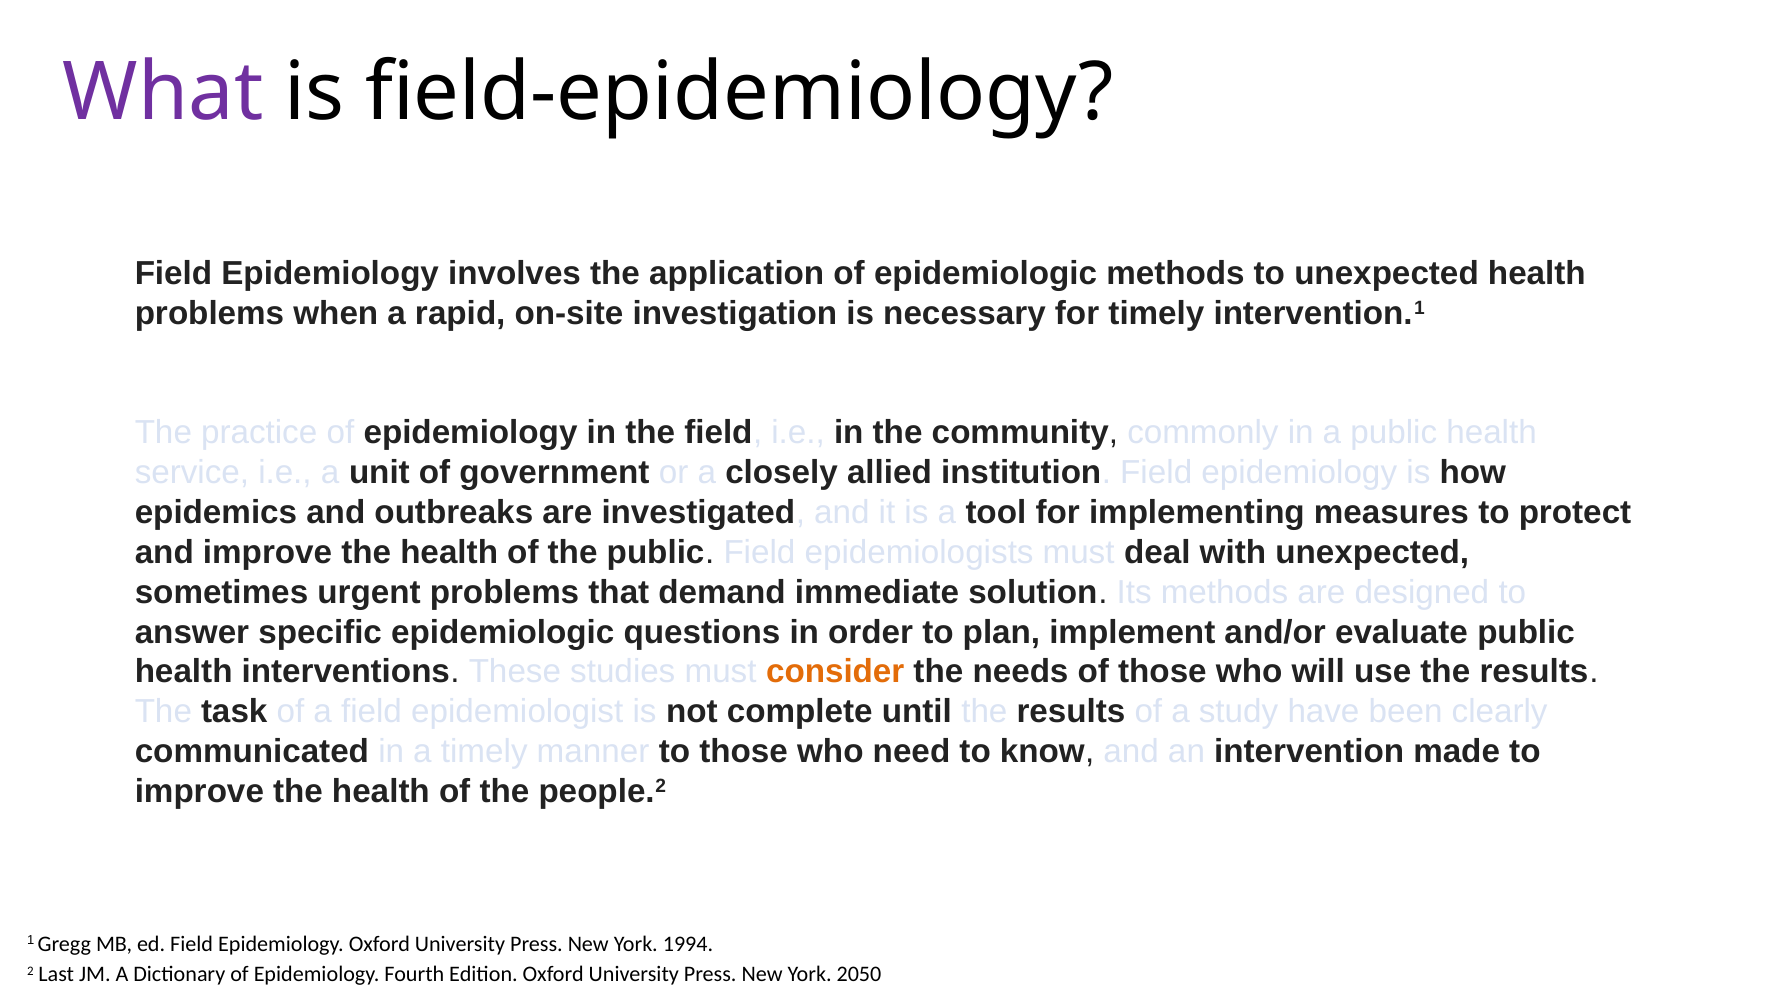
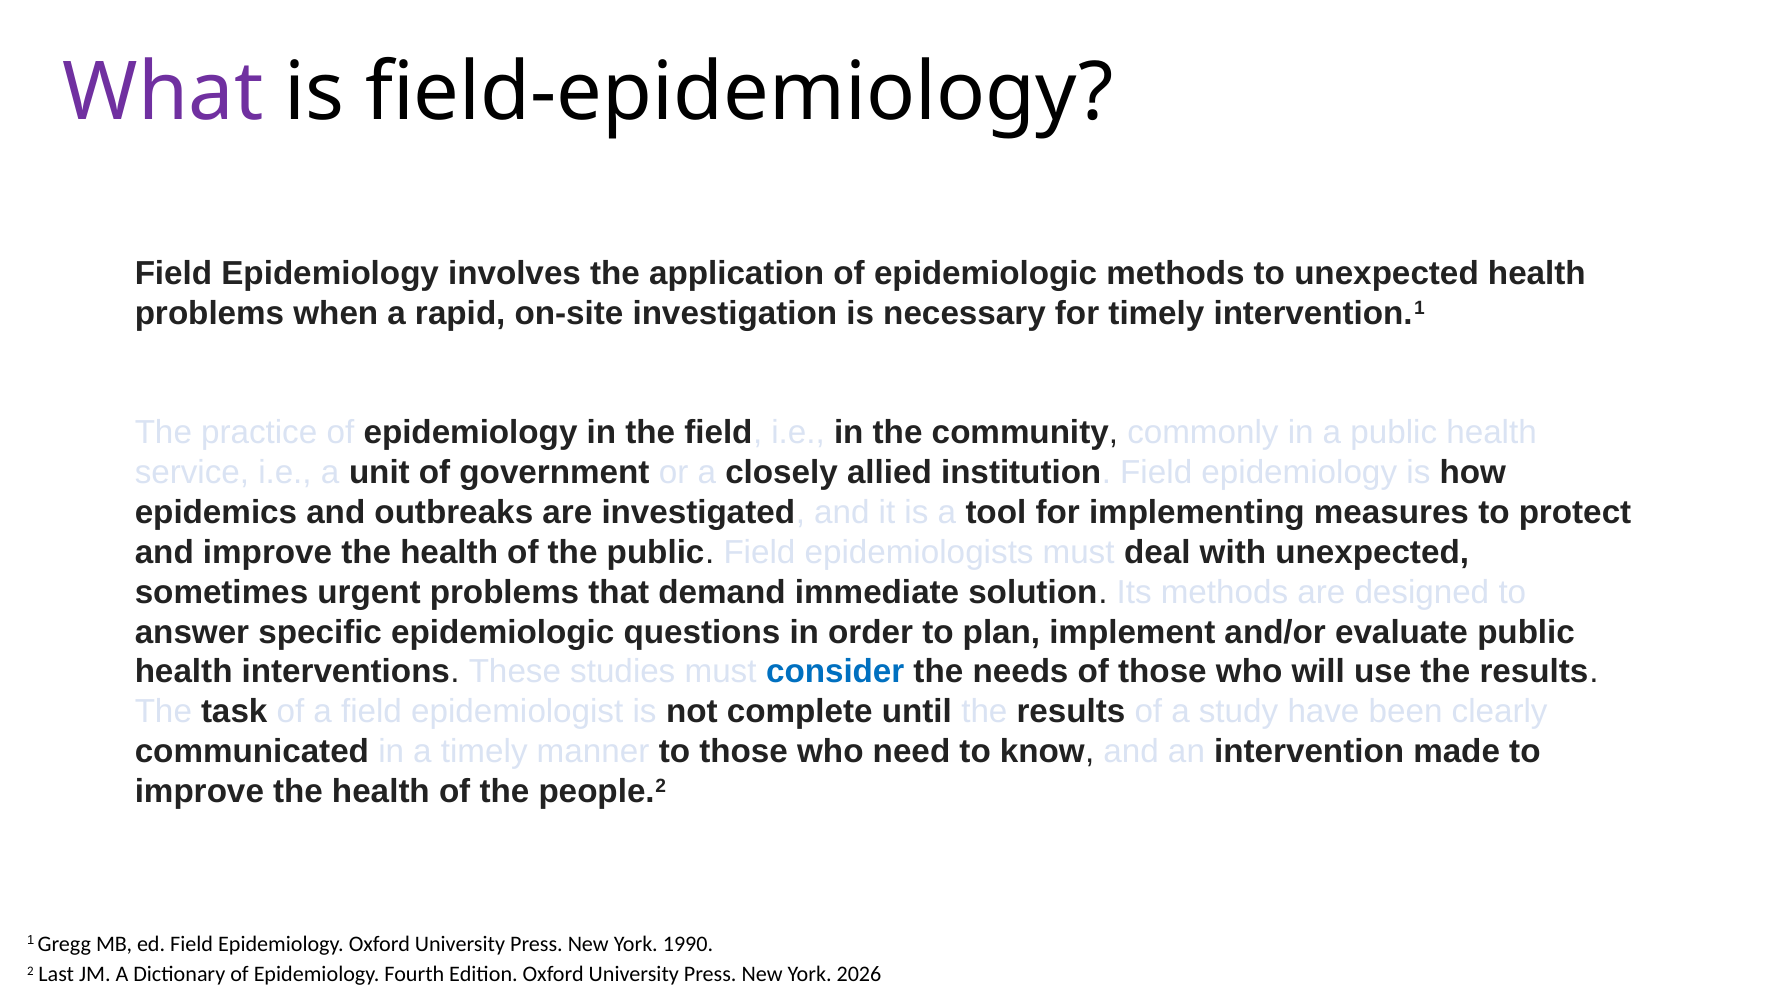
consider colour: orange -> blue
1994: 1994 -> 1990
2050: 2050 -> 2026
